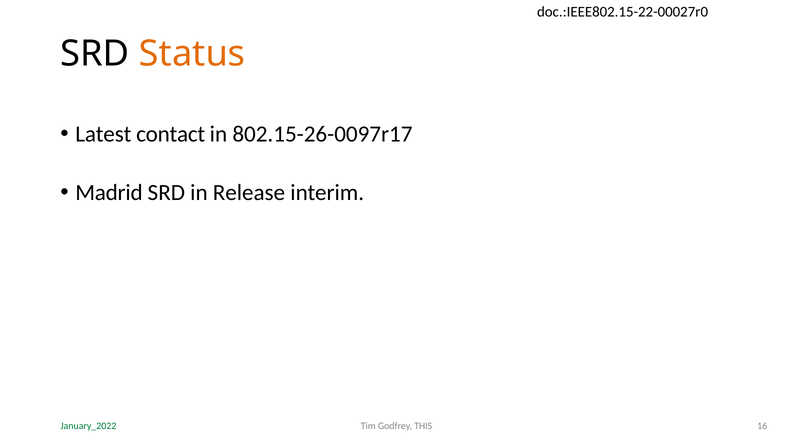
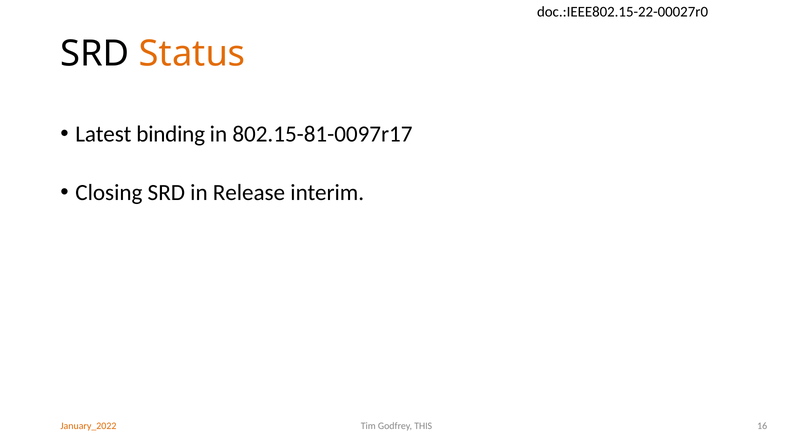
contact: contact -> binding
802.15-26-0097r17: 802.15-26-0097r17 -> 802.15-81-0097r17
Madrid: Madrid -> Closing
January_2022 colour: green -> orange
